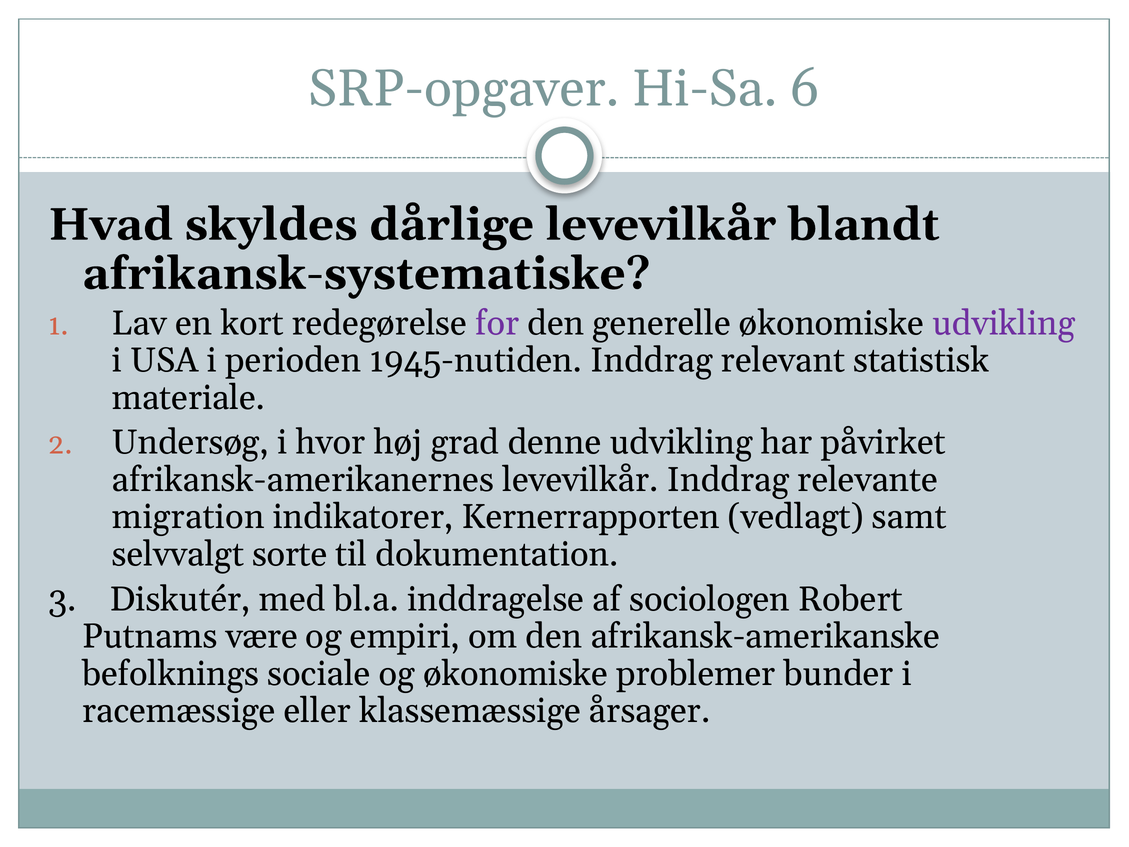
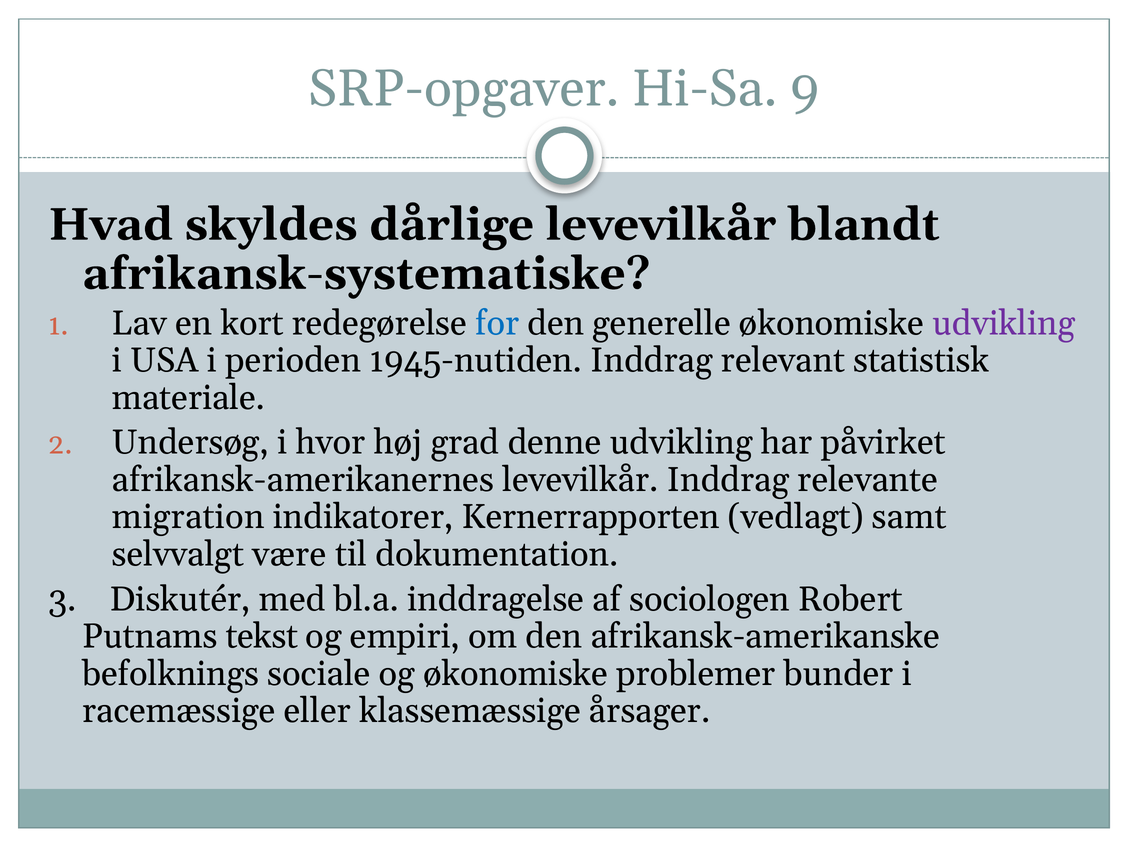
6: 6 -> 9
for colour: purple -> blue
sorte: sorte -> være
være: være -> tekst
